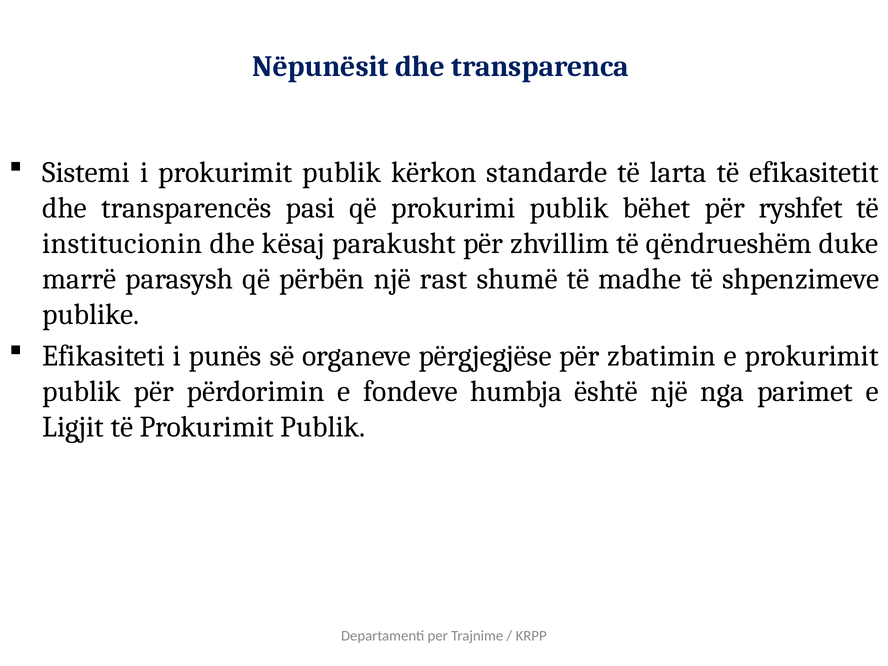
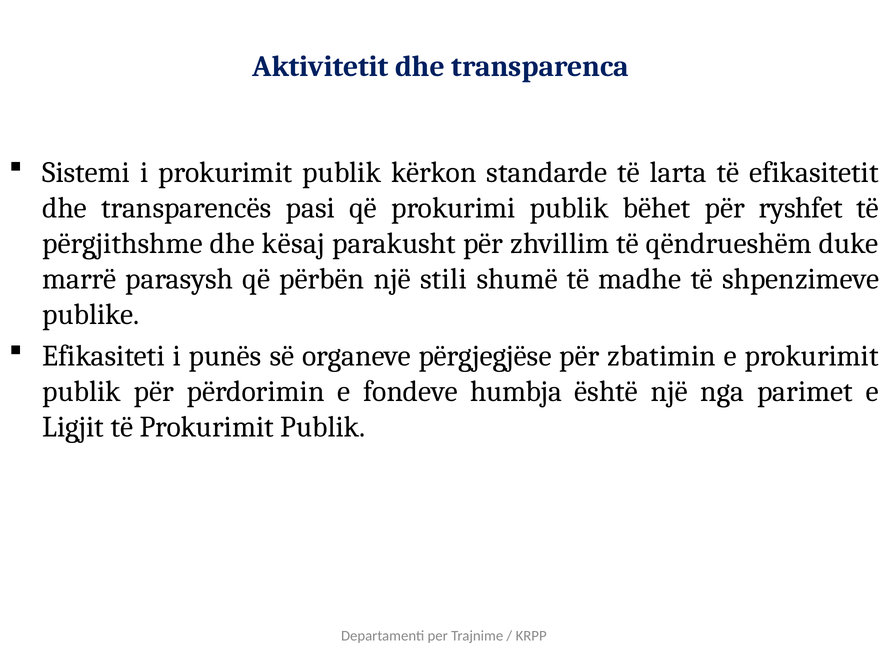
Nëpunësit: Nëpunësit -> Aktivitetit
institucionin: institucionin -> përgjithshme
rast: rast -> stili
